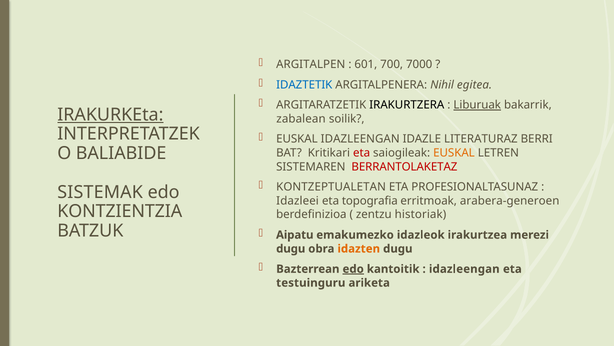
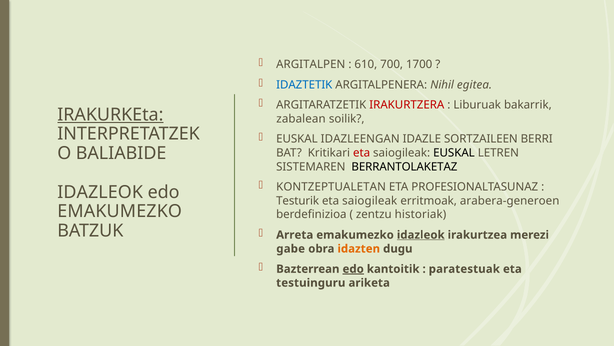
601: 601 -> 610
7000: 7000 -> 1700
IRAKURTZERA colour: black -> red
Liburuak underline: present -> none
LITERATURAZ: LITERATURAZ -> SORTZAILEEN
EUSKAL at (454, 153) colour: orange -> black
BERRANTOLAKETAZ colour: red -> black
SISTEMAK at (100, 192): SISTEMAK -> IDAZLEOK
Idazleei: Idazleei -> Testurik
topografia at (370, 200): topografia -> saiogileak
KONTZIENTZIA at (120, 211): KONTZIENTZIA -> EMAKUMEZKO
Aipatu: Aipatu -> Arreta
idazleok at (421, 235) underline: none -> present
dugu at (291, 248): dugu -> gabe
idazleengan at (464, 269): idazleengan -> paratestuak
